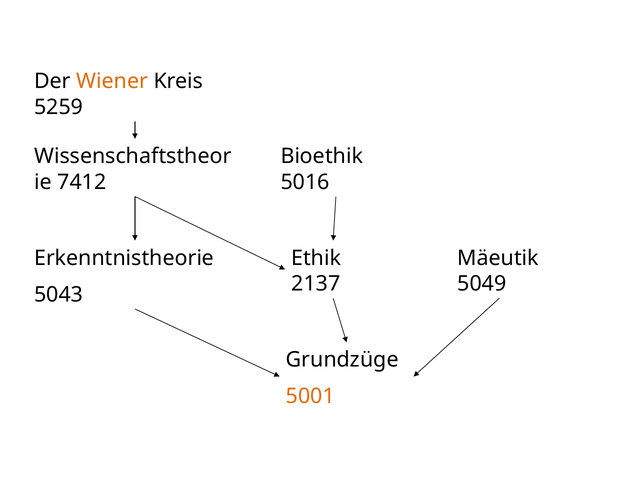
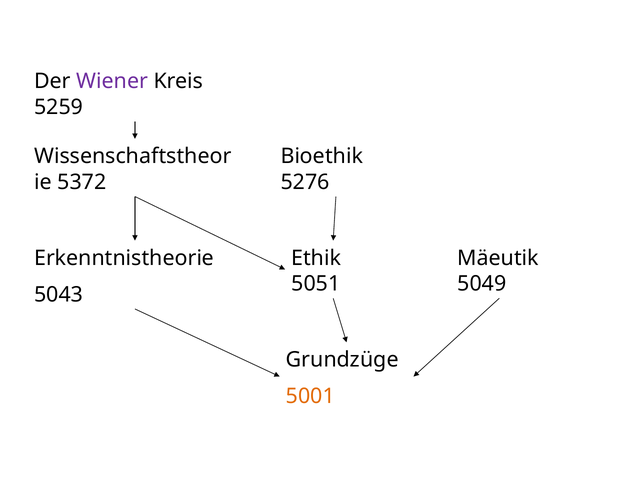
Wiener colour: orange -> purple
7412: 7412 -> 5372
5016: 5016 -> 5276
2137: 2137 -> 5051
